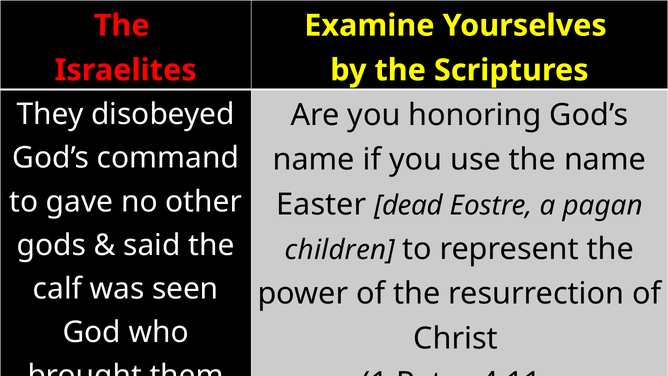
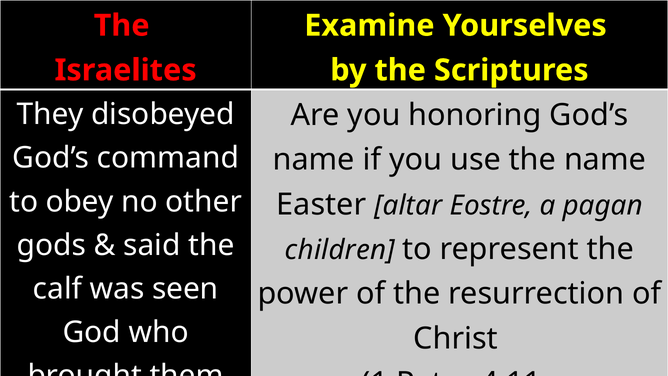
gave: gave -> obey
dead: dead -> altar
